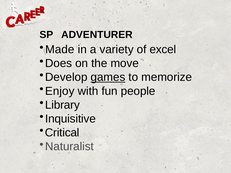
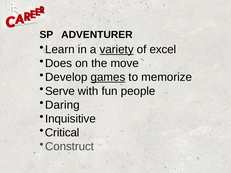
Made: Made -> Learn
variety underline: none -> present
Enjoy: Enjoy -> Serve
Library: Library -> Daring
Naturalist: Naturalist -> Construct
